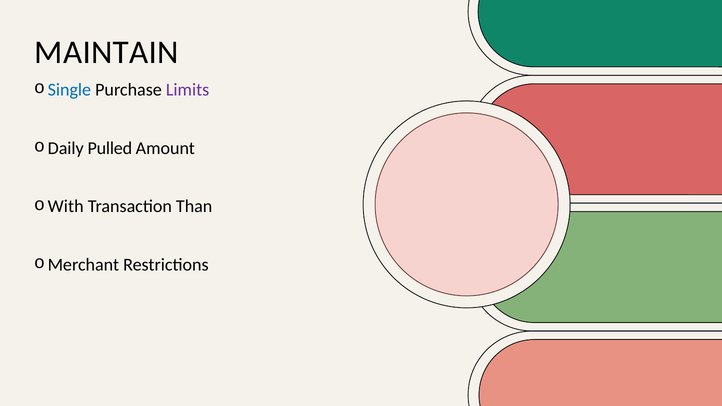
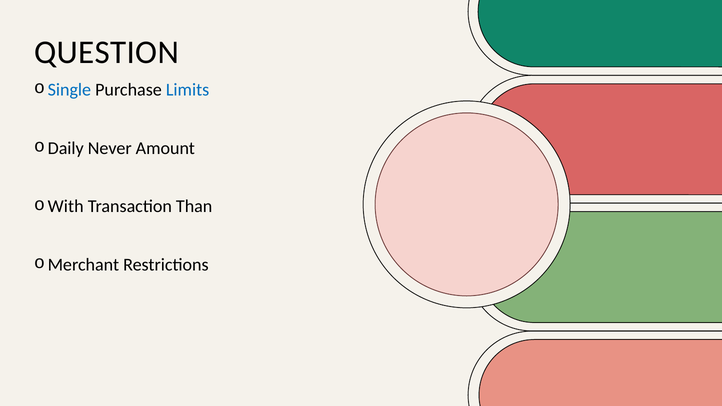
MAINTAIN: MAINTAIN -> QUESTION
Limits colour: purple -> blue
Pulled: Pulled -> Never
